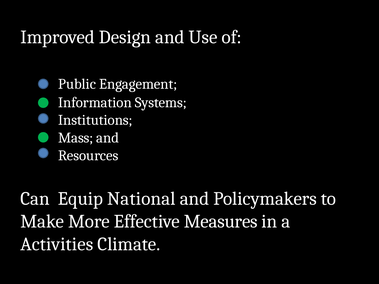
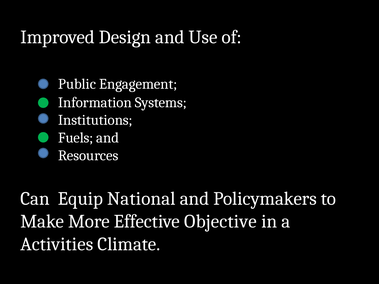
Mass: Mass -> Fuels
Measures: Measures -> Objective
